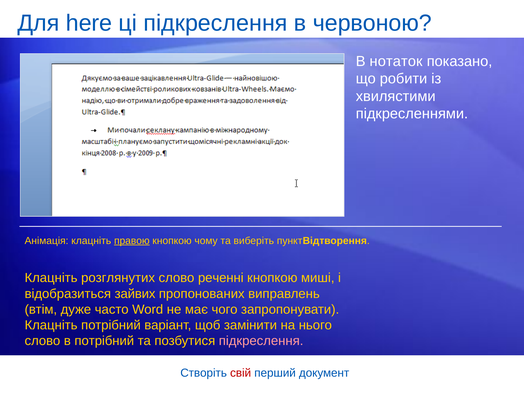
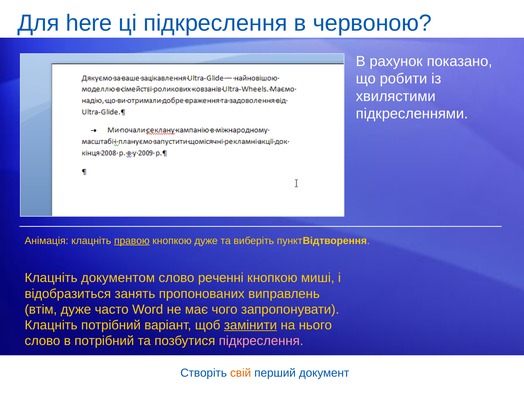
нотаток: нотаток -> рахунок
кнопкою чому: чому -> дуже
розглянутих: розглянутих -> документом
зайвих: зайвих -> занять
замінити underline: none -> present
свій colour: red -> orange
